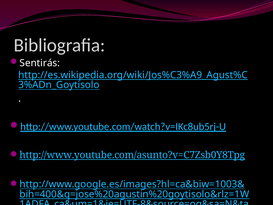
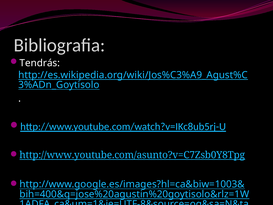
Sentirás: Sentirás -> Tendrás
